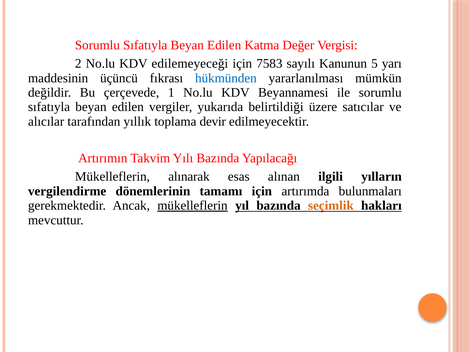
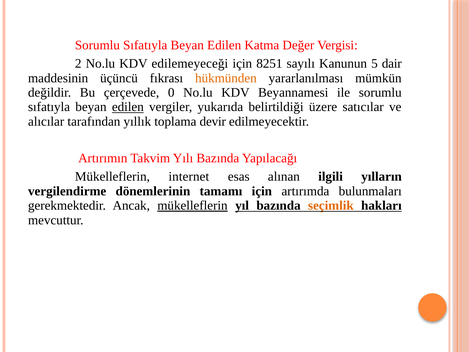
7583: 7583 -> 8251
yarı: yarı -> dair
hükmünden colour: blue -> orange
1: 1 -> 0
edilen at (128, 107) underline: none -> present
alınarak: alınarak -> internet
